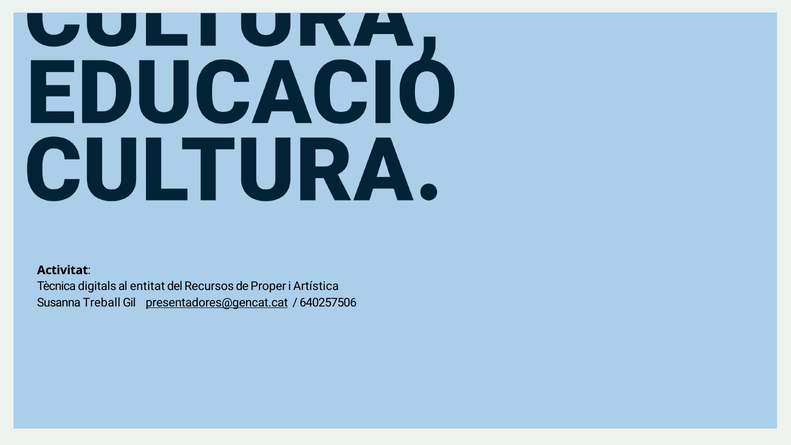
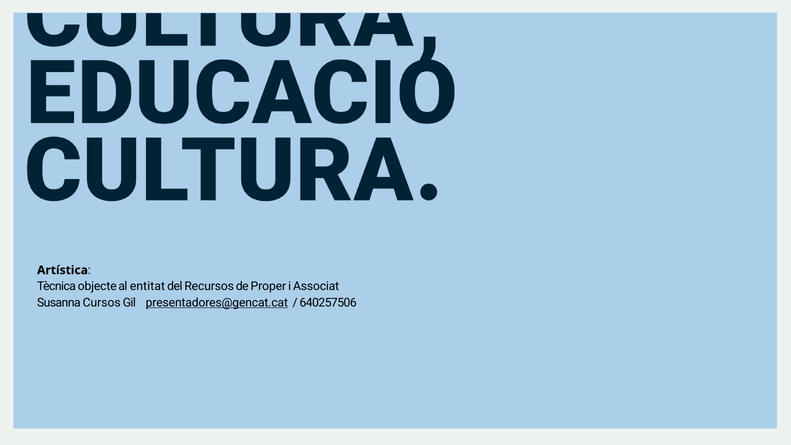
Activitat: Activitat -> Artística
digitals: digitals -> objecte
Artística: Artística -> Associat
Treball: Treball -> Cursos
